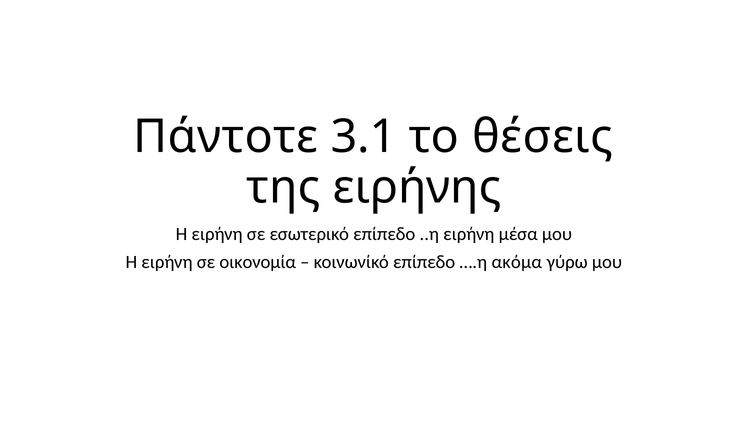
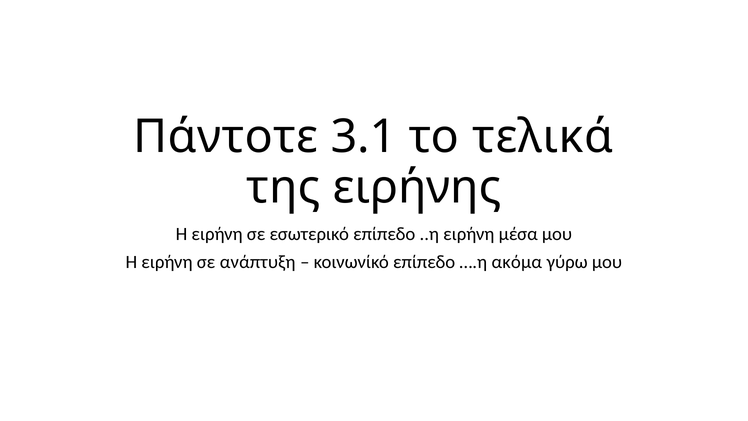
θέσεις: θέσεις -> τελικά
οικονομία: οικονομία -> ανάπτυξη
